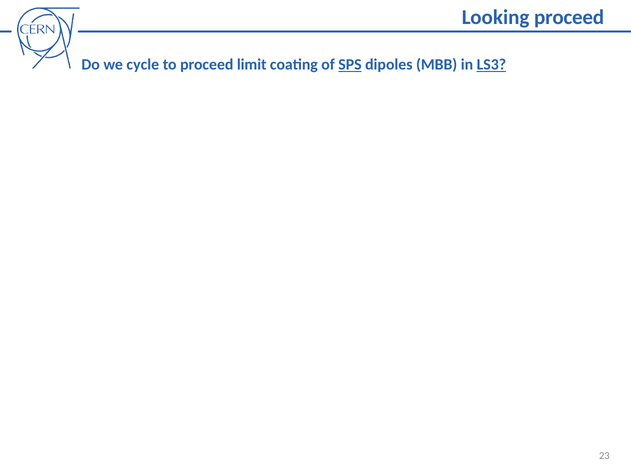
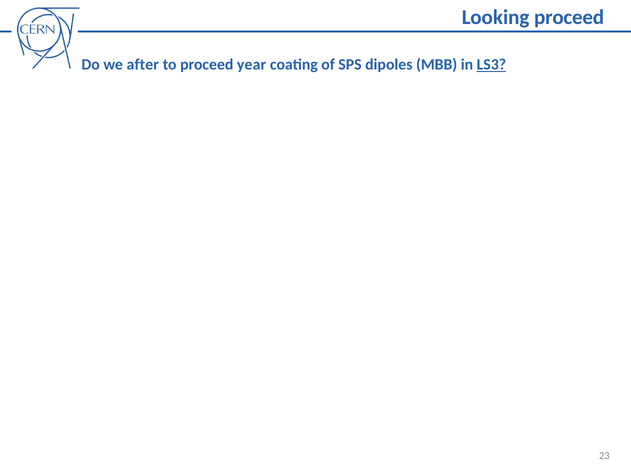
cycle: cycle -> after
limit: limit -> year
SPS underline: present -> none
